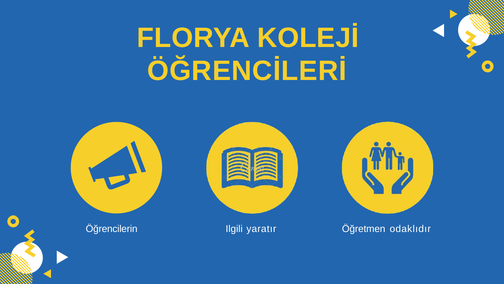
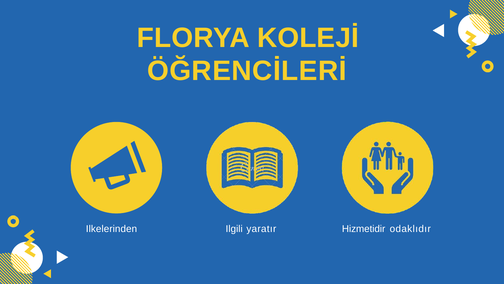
Öğrencilerin: Öğrencilerin -> Ilkelerinden
Öğretmen: Öğretmen -> Hizmetidir
